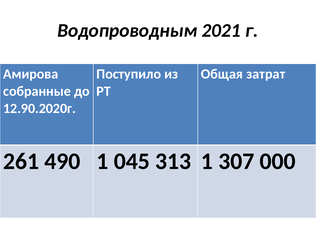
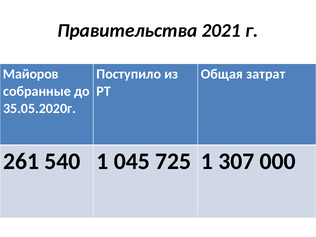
Водопроводным: Водопроводным -> Правительства
Амирова: Амирова -> Майоров
12.90.2020г: 12.90.2020г -> 35.05.2020г
490: 490 -> 540
313: 313 -> 725
